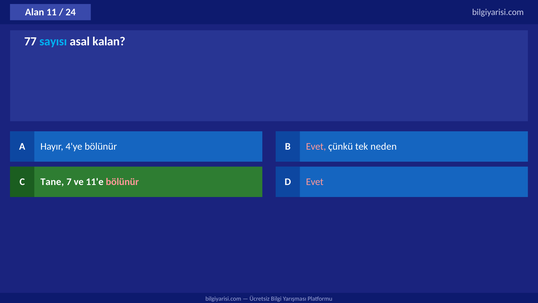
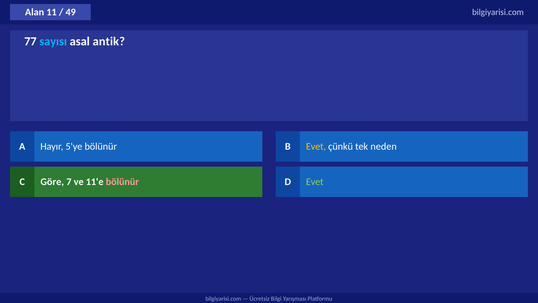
24: 24 -> 49
kalan: kalan -> antik
4'ye: 4'ye -> 5'ye
Evet at (316, 146) colour: pink -> yellow
Tane: Tane -> Göre
Evet at (315, 182) colour: pink -> light green
